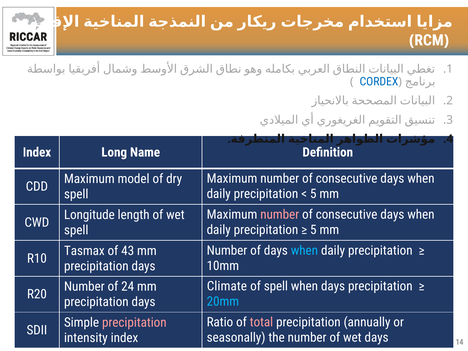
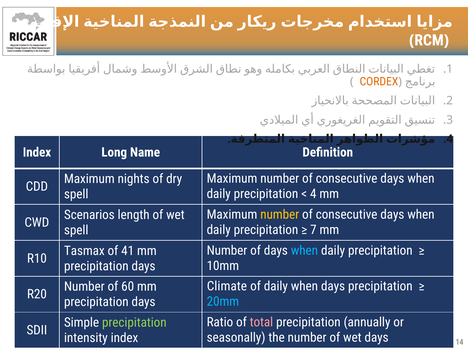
CORDEX colour: blue -> orange
model: model -> nights
5 at (313, 194): 5 -> 4
number at (280, 215) colour: pink -> yellow
Longitude: Longitude -> Scenarios
5 at (313, 230): 5 -> 7
43: 43 -> 41
of spell: spell -> daily
24: 24 -> 60
precipitation at (134, 323) colour: pink -> light green
